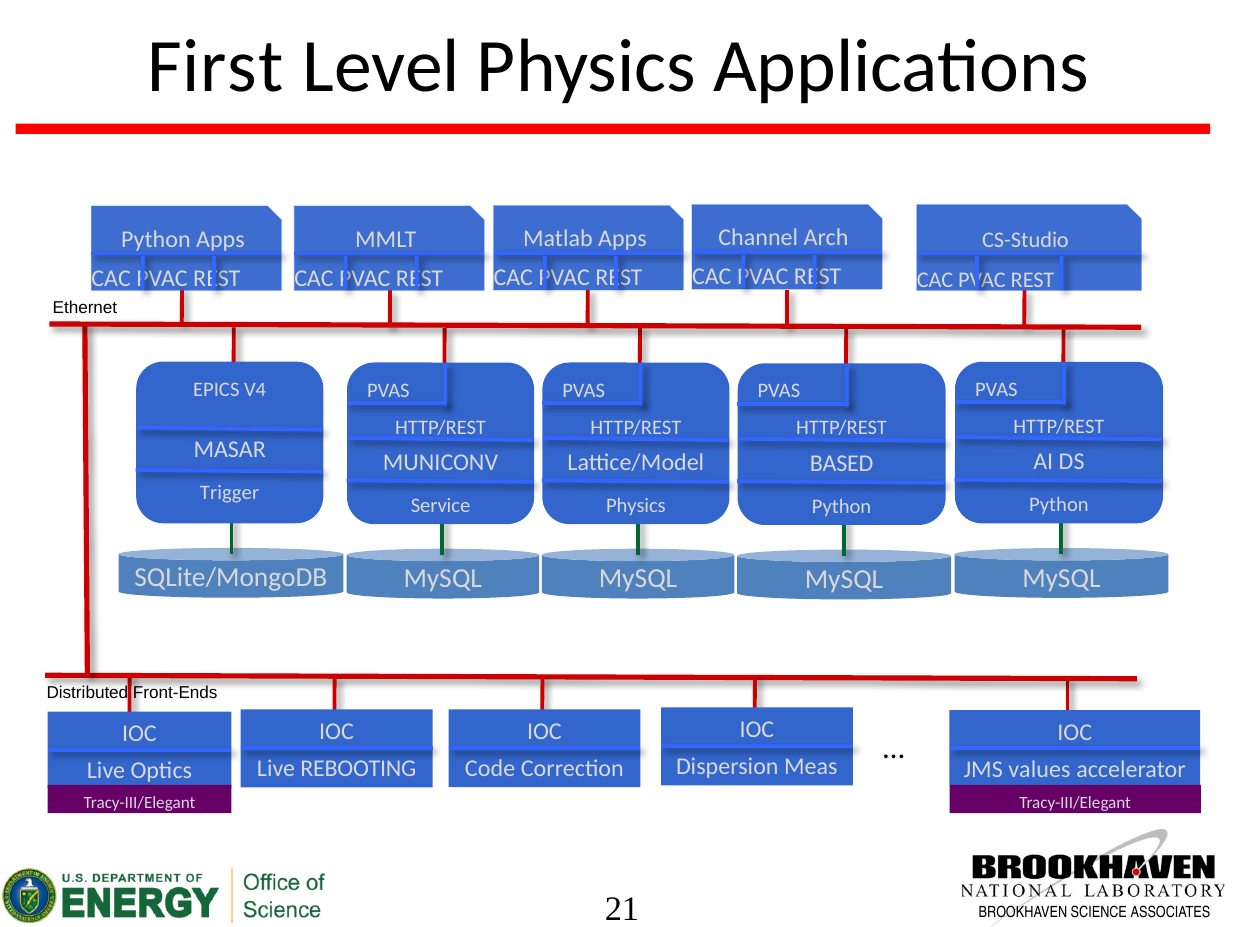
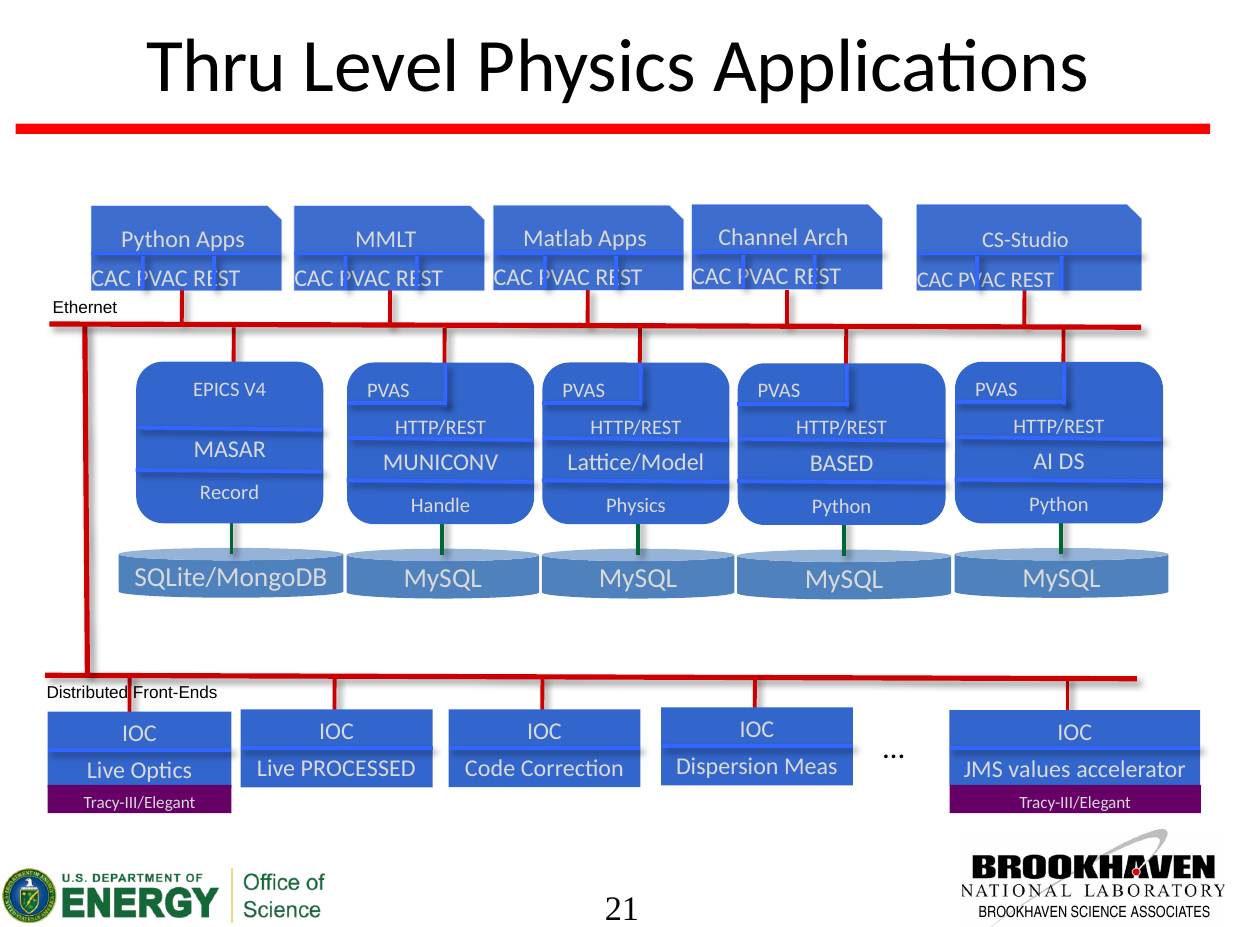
First: First -> Thru
Trigger: Trigger -> Record
Service: Service -> Handle
REBOOTING: REBOOTING -> PROCESSED
